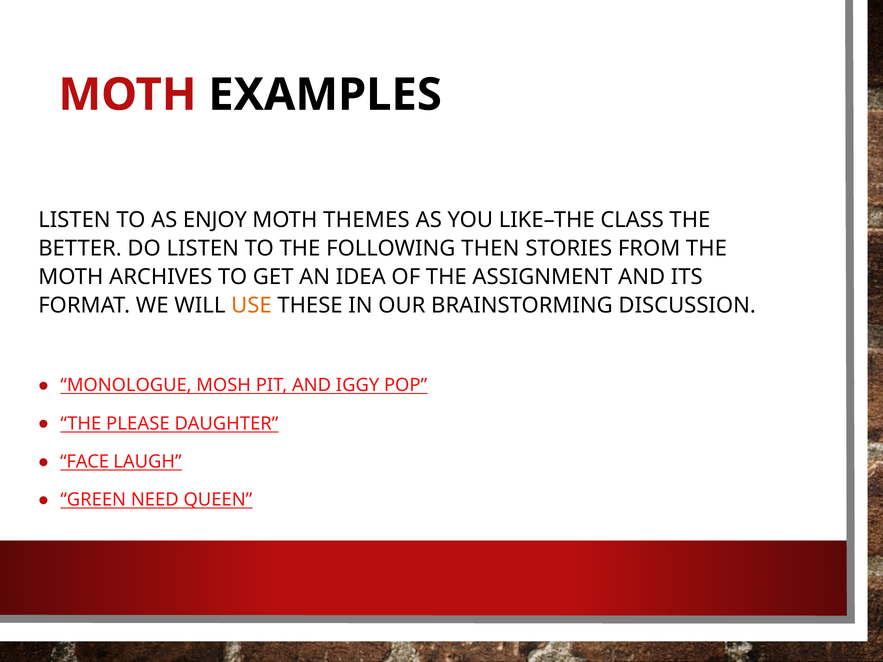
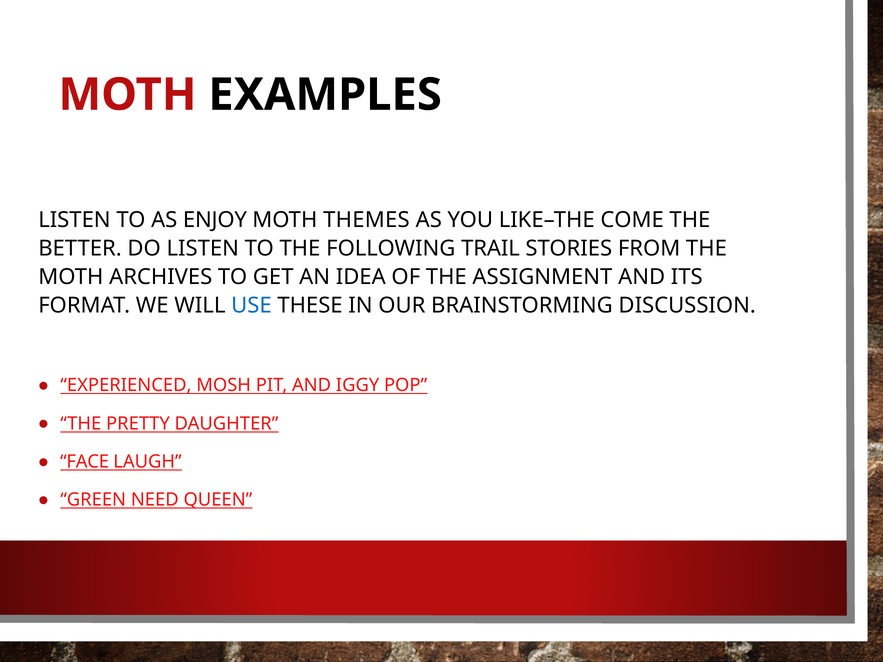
CLASS: CLASS -> COME
THEN: THEN -> TRAIL
USE colour: orange -> blue
MONOLOGUE: MONOLOGUE -> EXPERIENCED
PLEASE: PLEASE -> PRETTY
